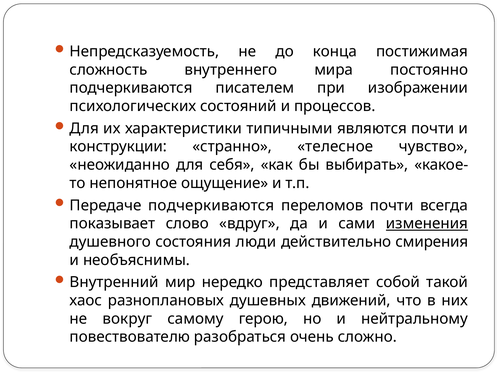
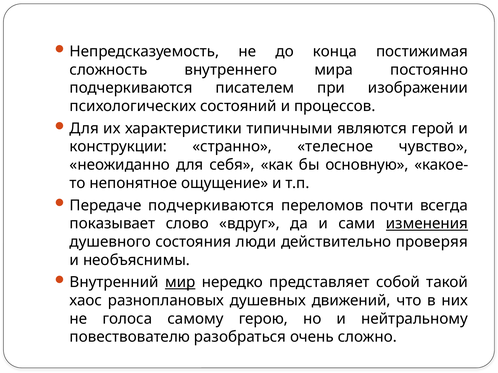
являются почти: почти -> герой
выбирать: выбирать -> основную
смирения: смирения -> проверяя
мир underline: none -> present
вокруг: вокруг -> голоса
